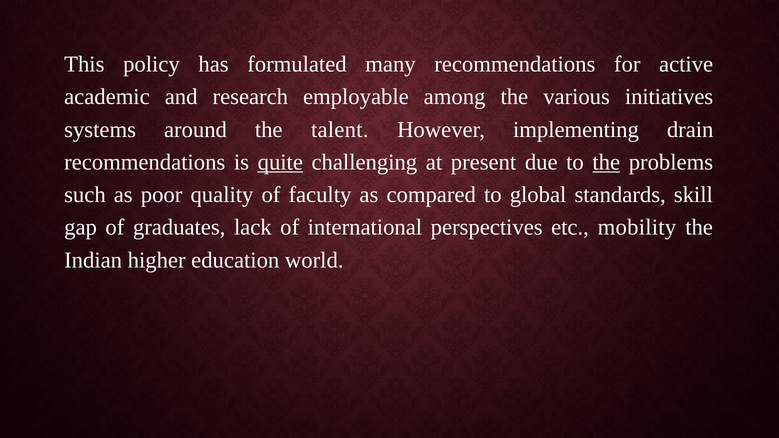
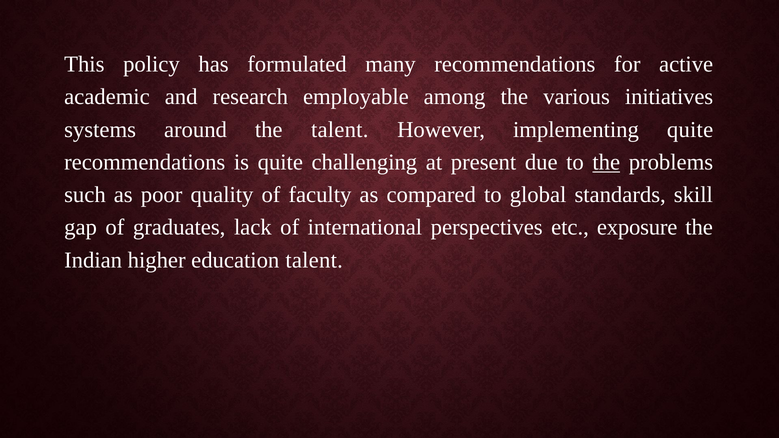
implementing drain: drain -> quite
quite at (280, 162) underline: present -> none
mobility: mobility -> exposure
education world: world -> talent
